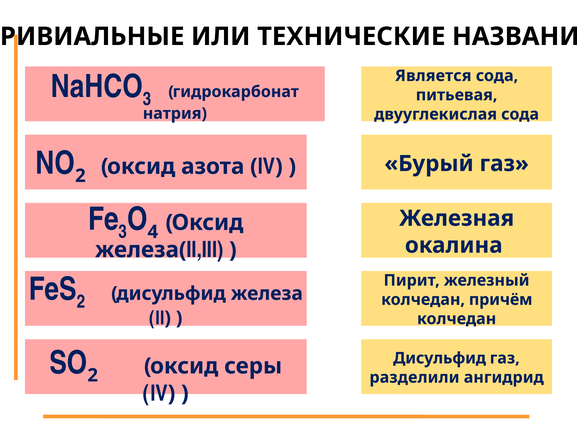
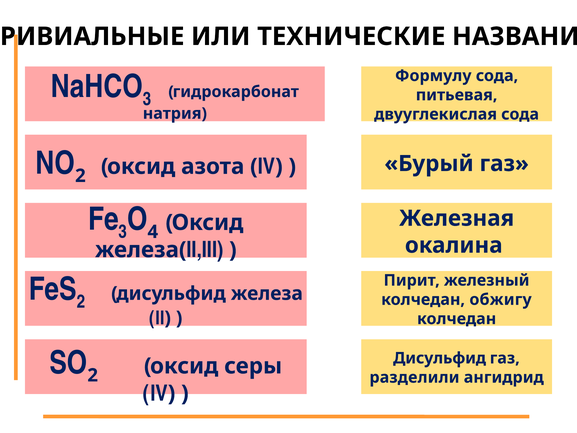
Является: Является -> Формулу
причём: причём -> обжигу
